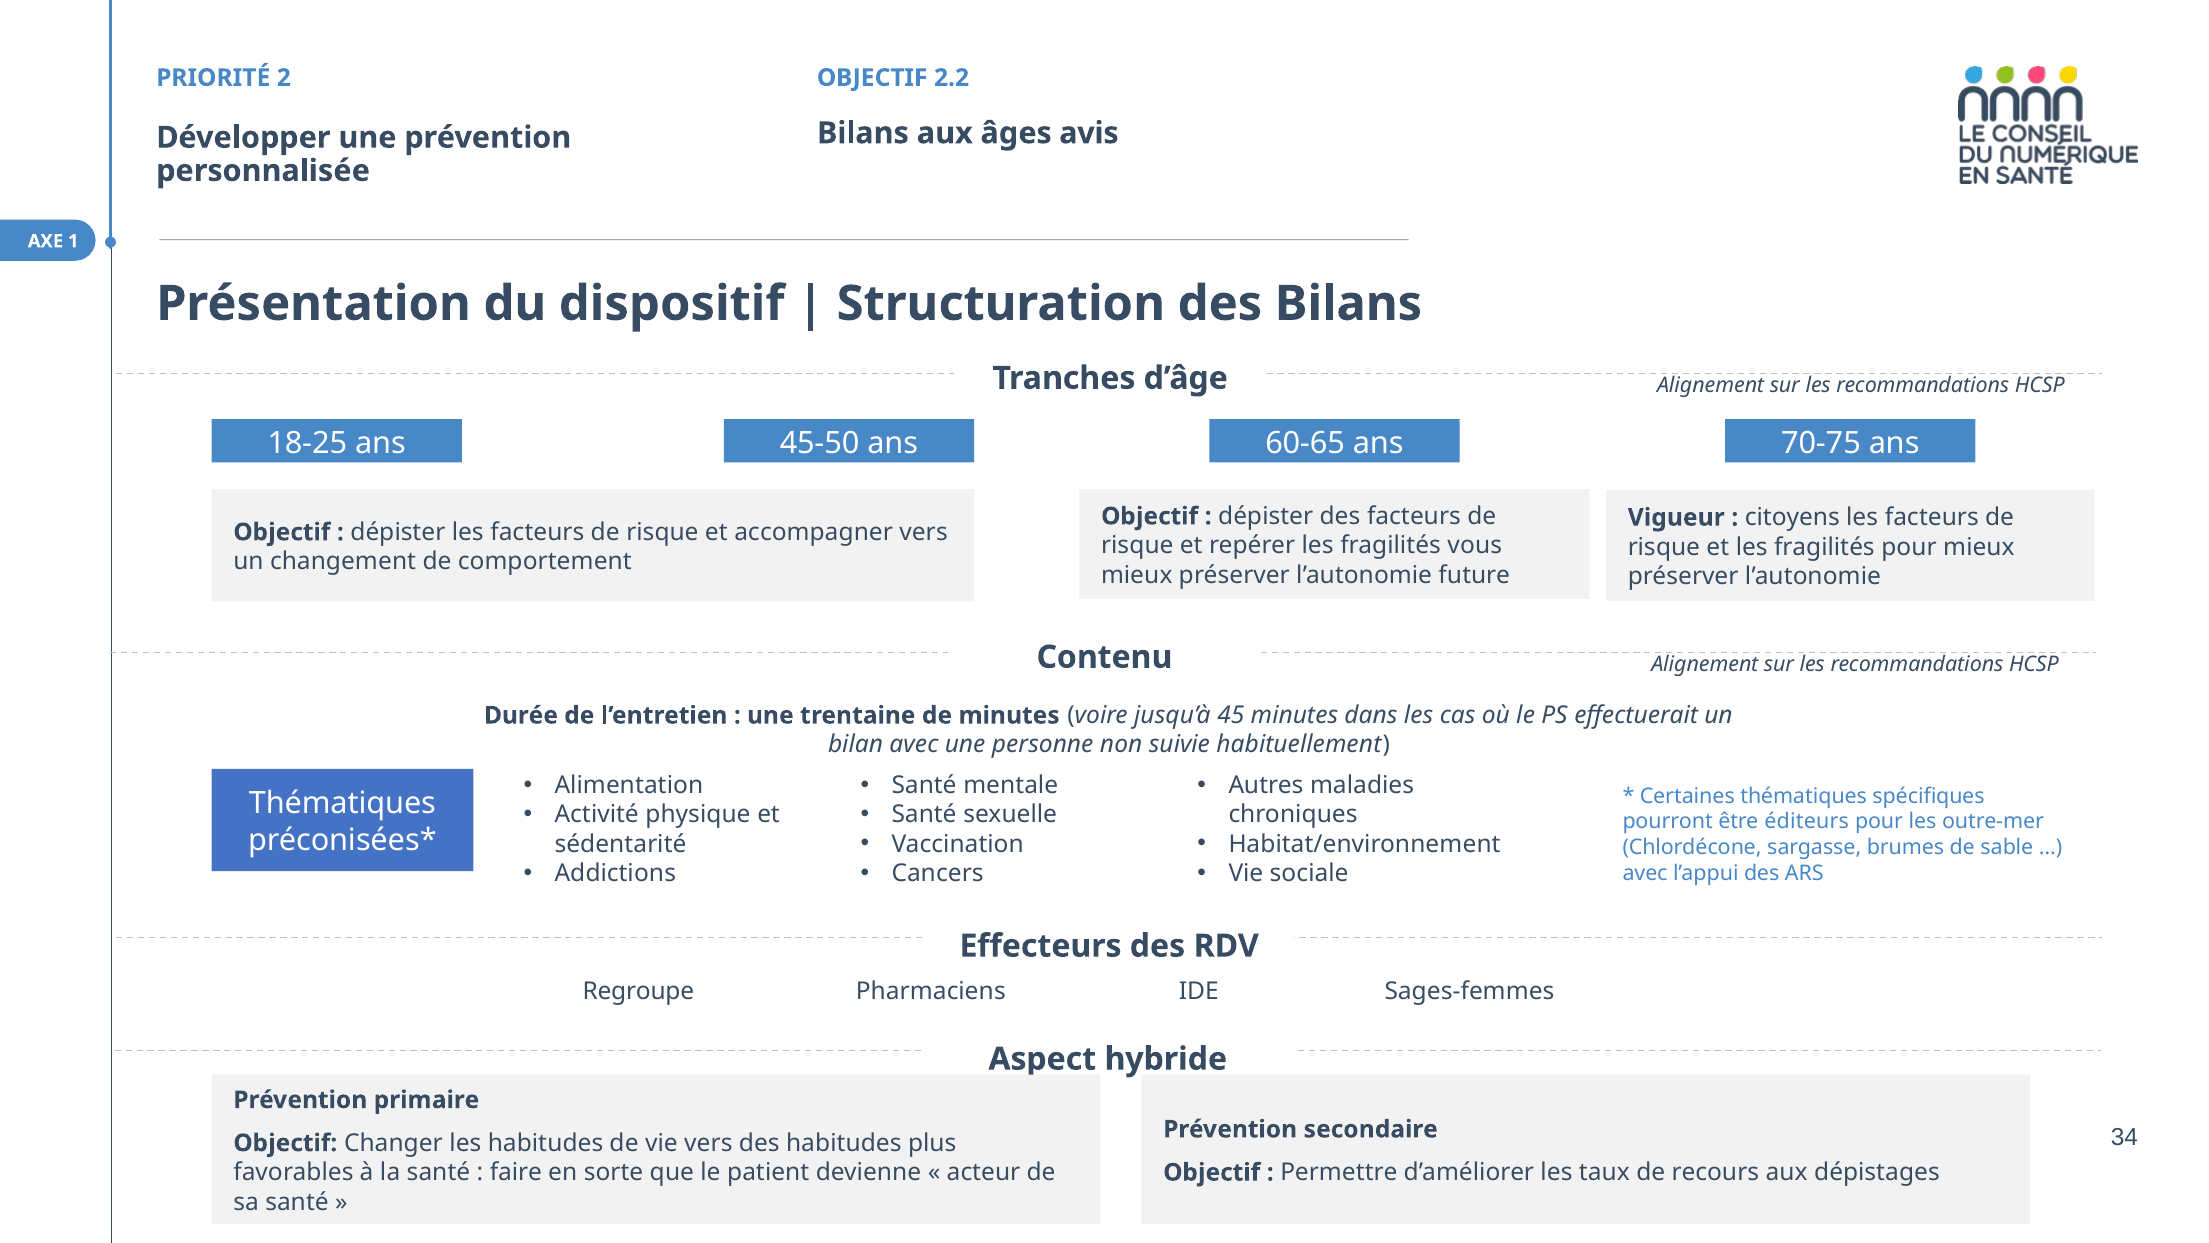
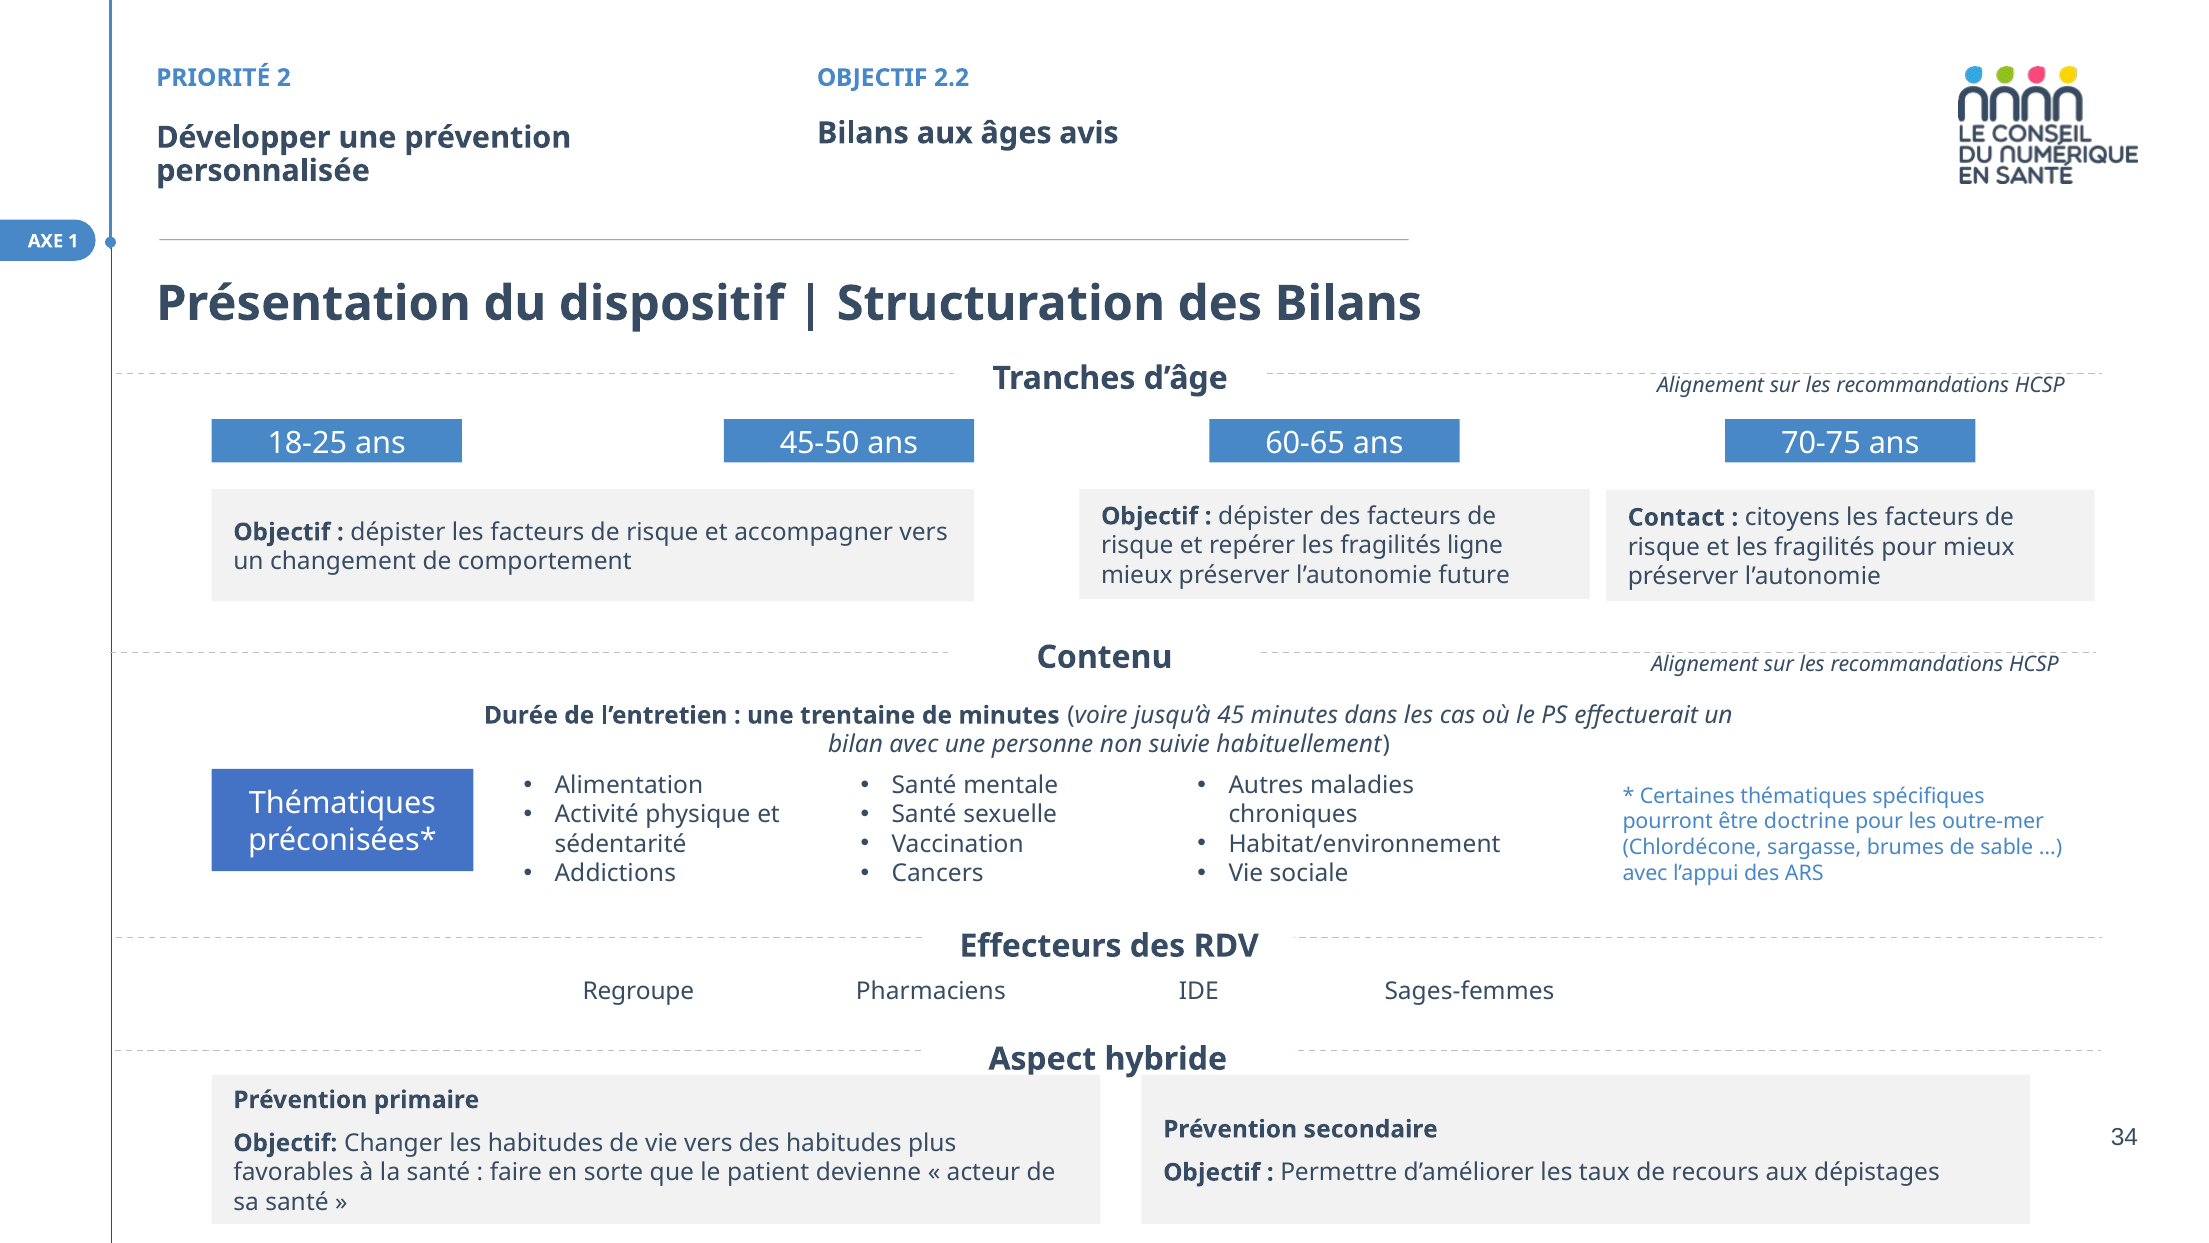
Vigueur: Vigueur -> Contact
vous: vous -> ligne
éditeurs: éditeurs -> doctrine
